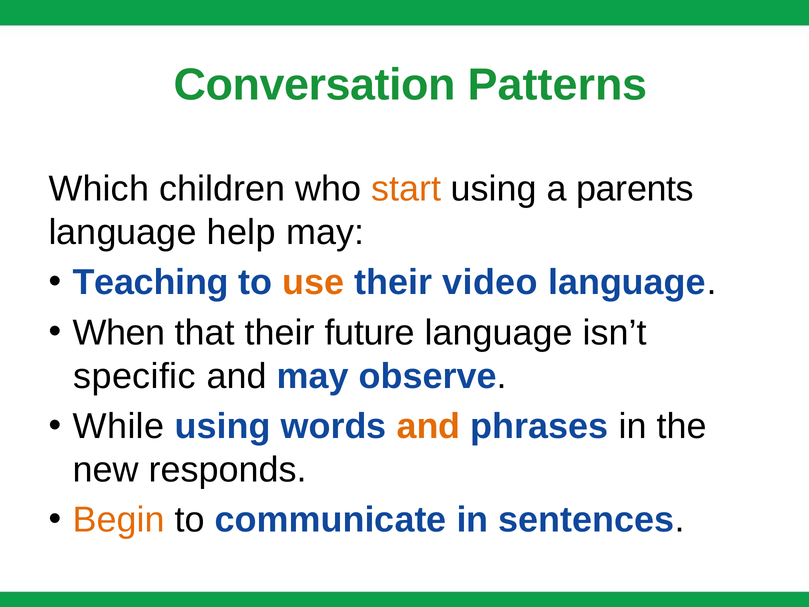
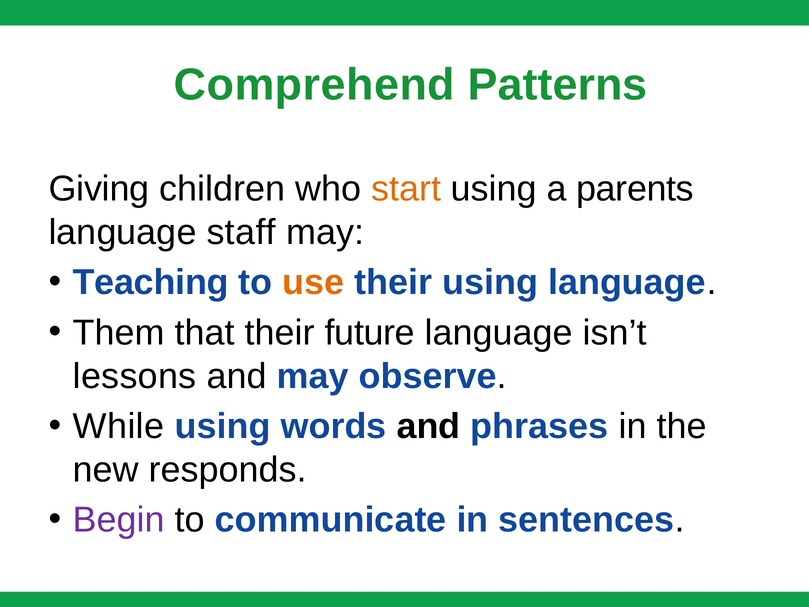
Conversation: Conversation -> Comprehend
Which: Which -> Giving
help: help -> staff
their video: video -> using
When: When -> Them
specific: specific -> lessons
and at (428, 426) colour: orange -> black
Begin colour: orange -> purple
